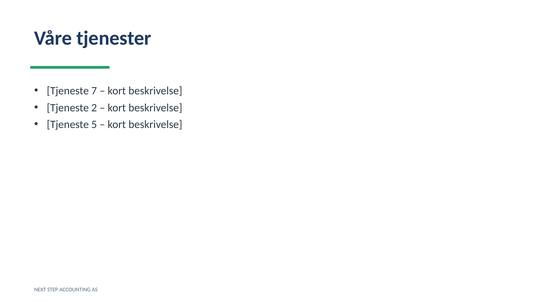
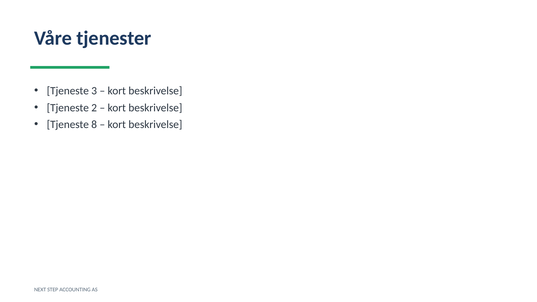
7: 7 -> 3
5: 5 -> 8
